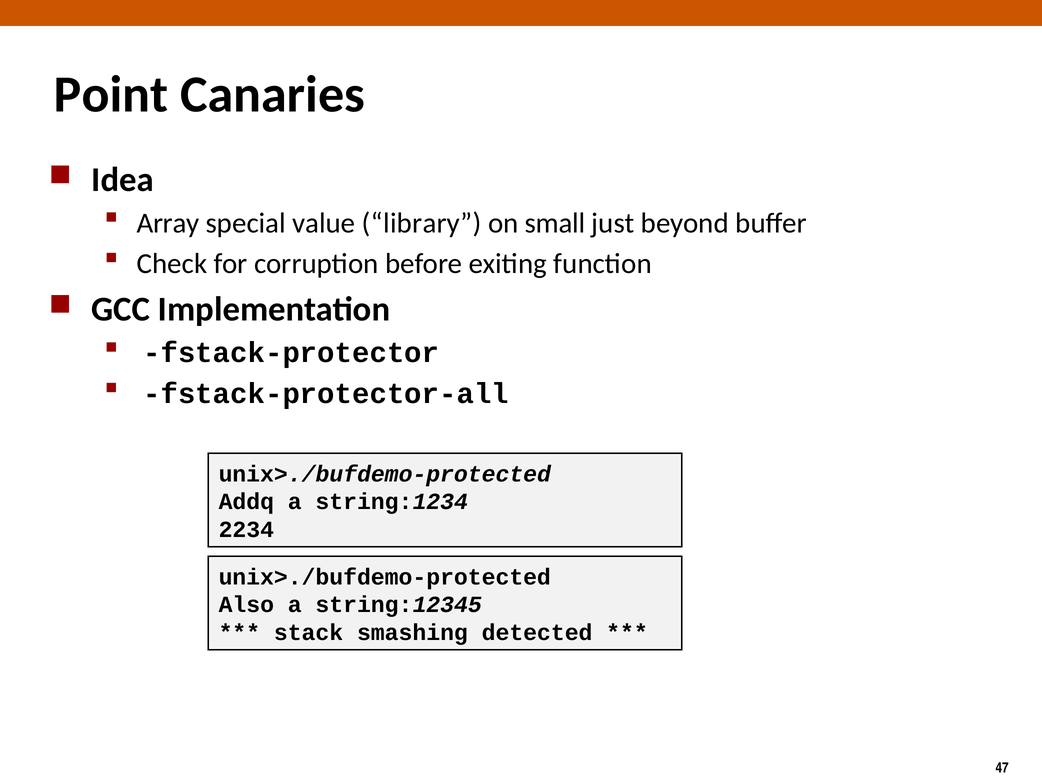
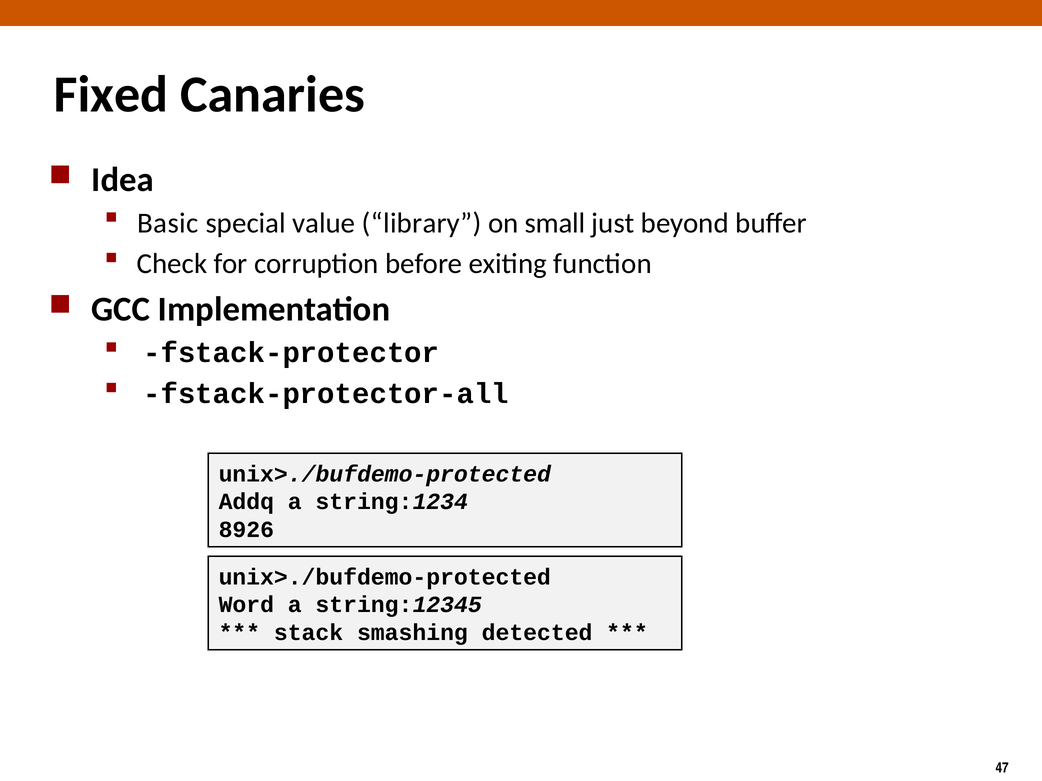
Point: Point -> Fixed
Array: Array -> Basic
2234: 2234 -> 8926
Also: Also -> Word
